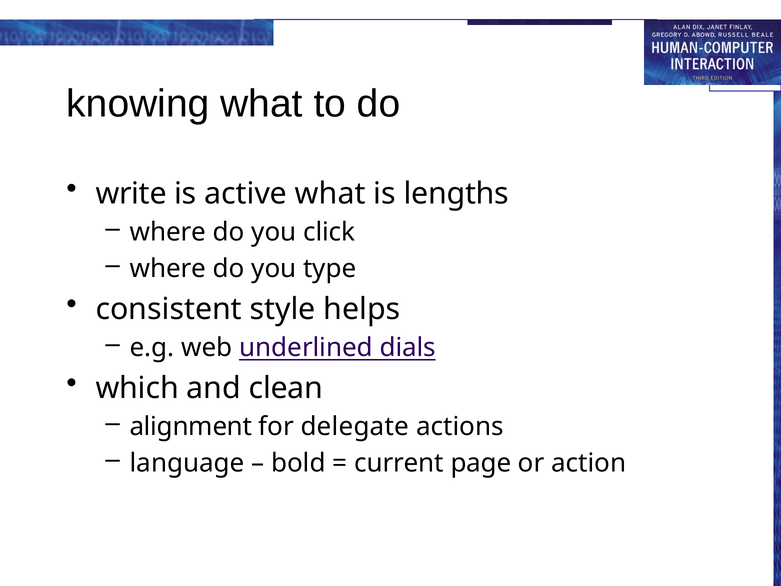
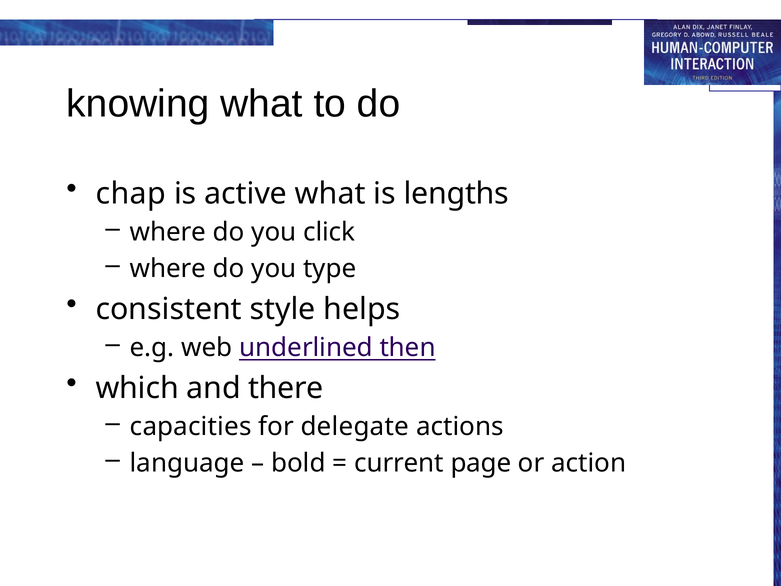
write: write -> chap
dials: dials -> then
clean: clean -> there
alignment: alignment -> capacities
